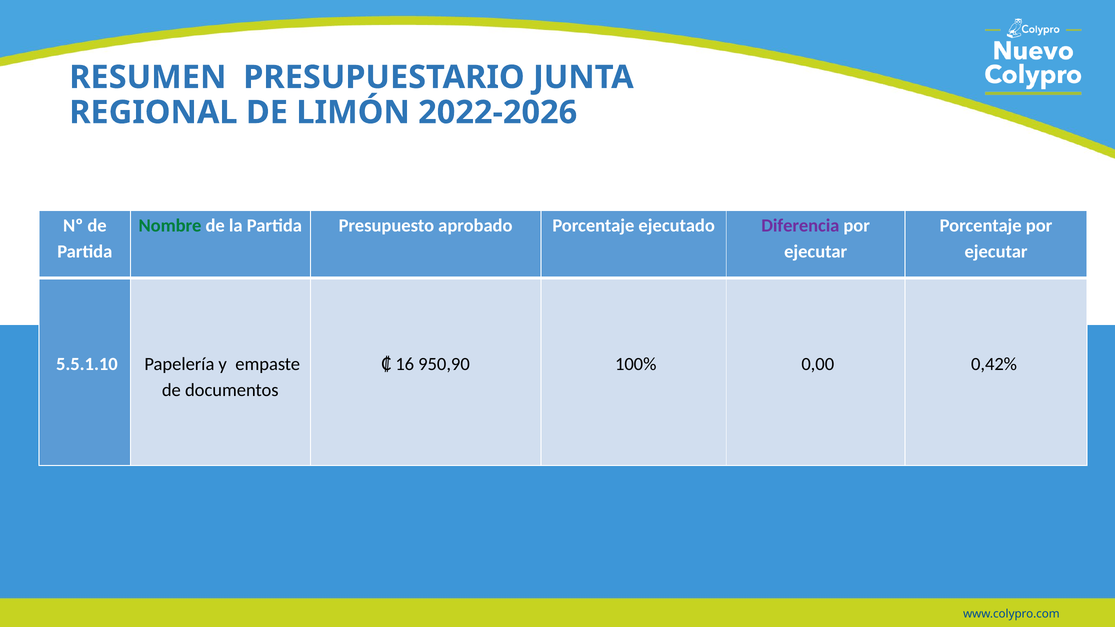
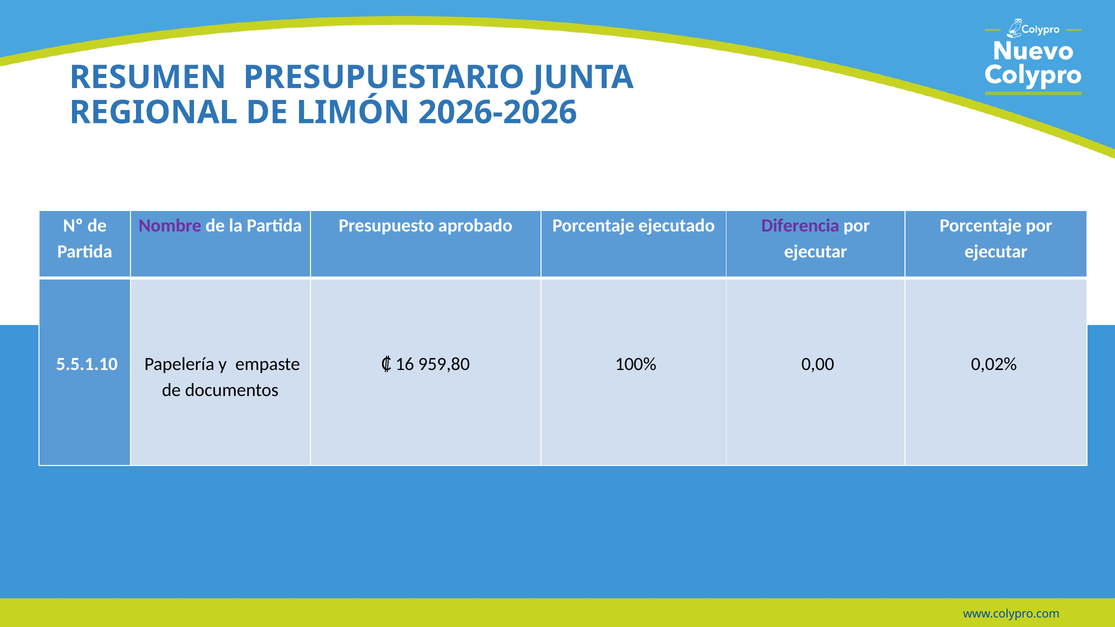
2022-2026: 2022-2026 -> 2026-2026
Nombre colour: green -> purple
950,90: 950,90 -> 959,80
0,42%: 0,42% -> 0,02%
